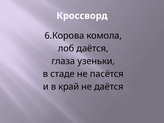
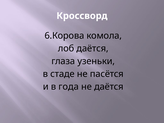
край: край -> года
